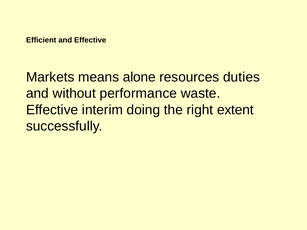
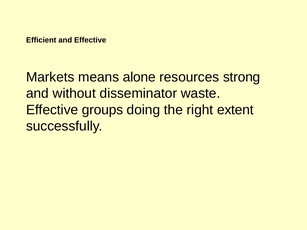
duties: duties -> strong
performance: performance -> disseminator
interim: interim -> groups
